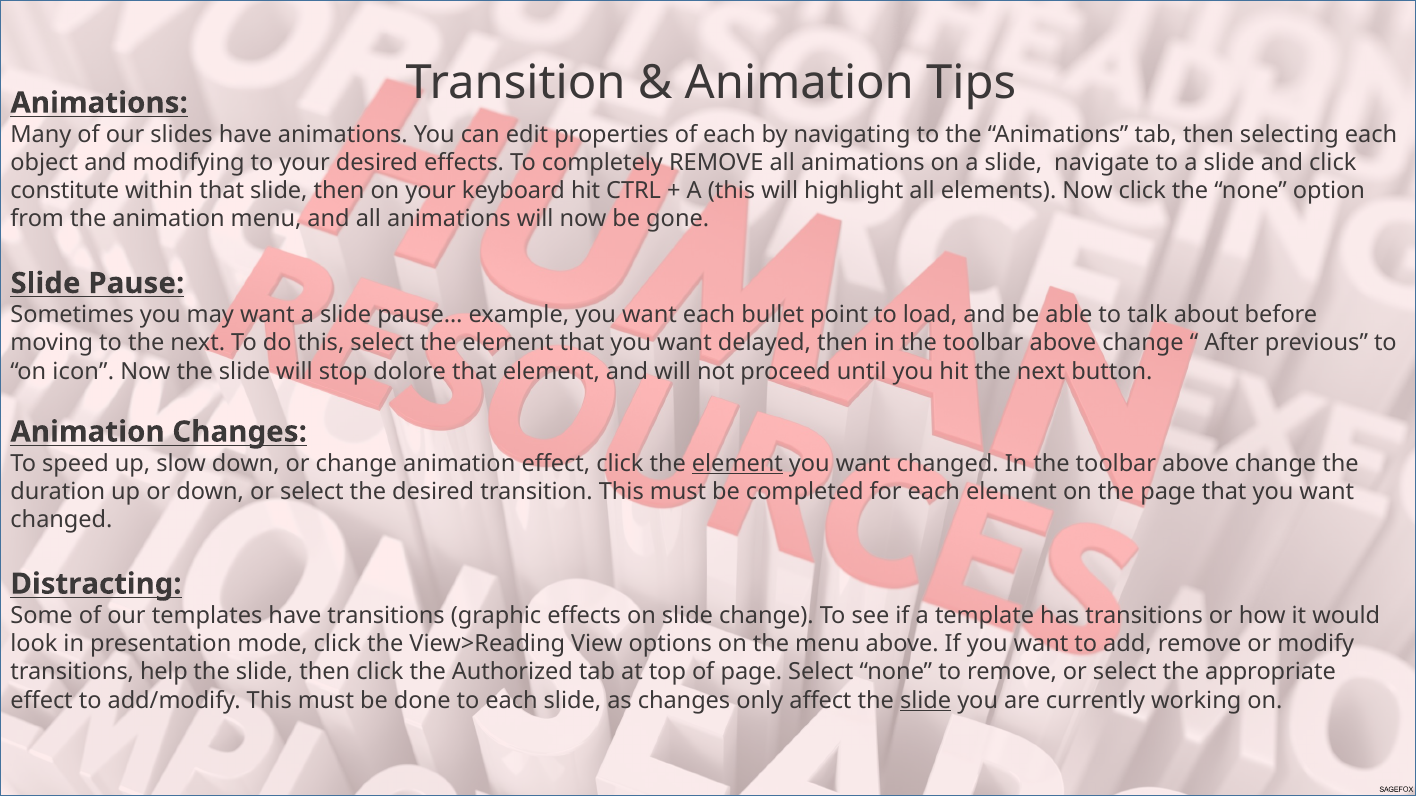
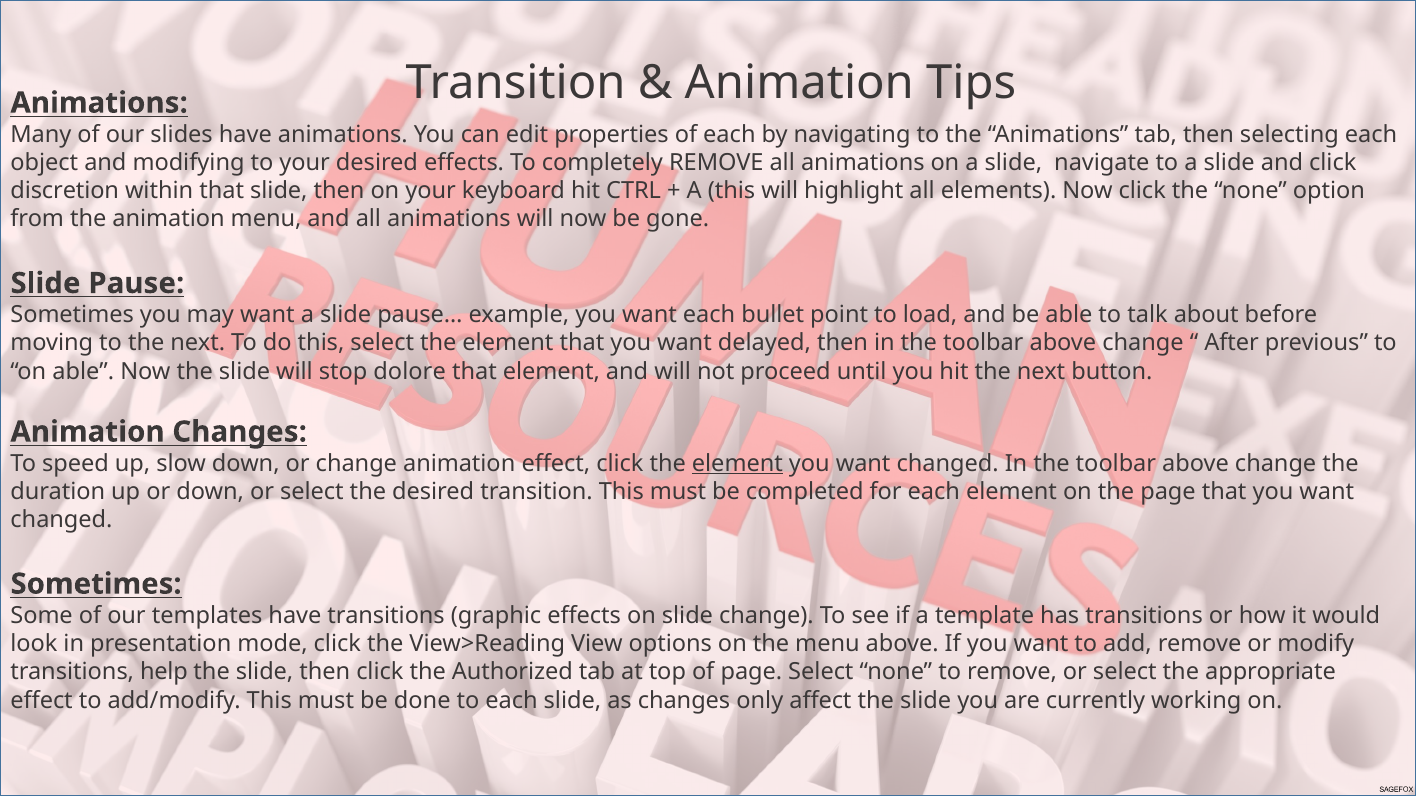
constitute: constitute -> discretion
on icon: icon -> able
Distracting at (96, 584): Distracting -> Sometimes
slide at (926, 701) underline: present -> none
